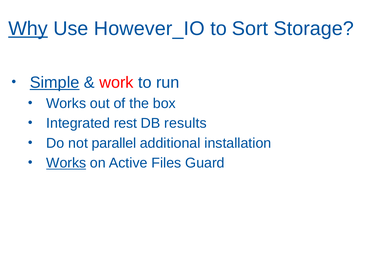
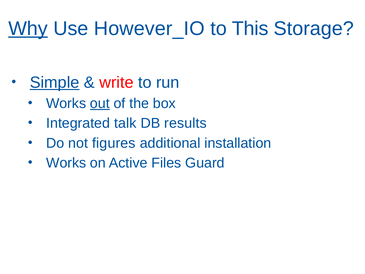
Sort: Sort -> This
work: work -> write
out underline: none -> present
rest: rest -> talk
parallel: parallel -> figures
Works at (66, 163) underline: present -> none
